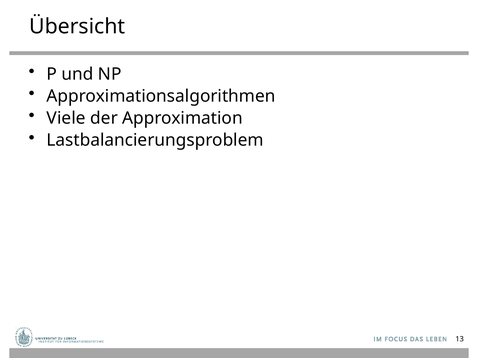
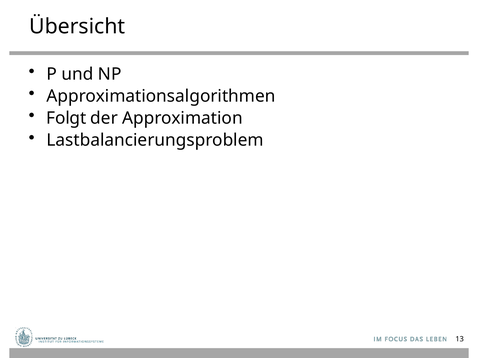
Viele: Viele -> Folgt
